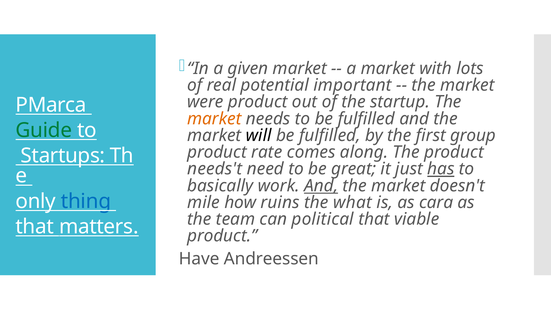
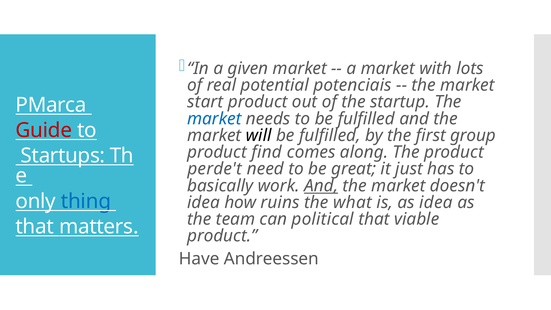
important: important -> potenciais
were: were -> start
market at (214, 119) colour: orange -> blue
Guide colour: green -> red
rate: rate -> find
needs't: needs't -> perde't
has underline: present -> none
mile at (204, 202): mile -> idea
as cara: cara -> idea
